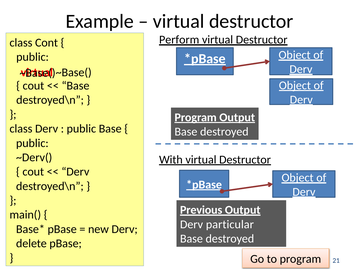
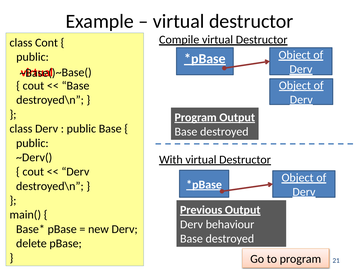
Perform: Perform -> Compile
particular: particular -> behaviour
